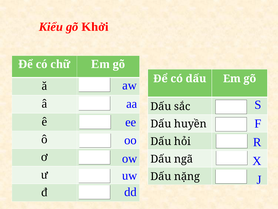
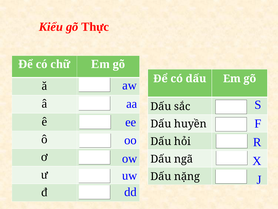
Khởi: Khởi -> Thực
